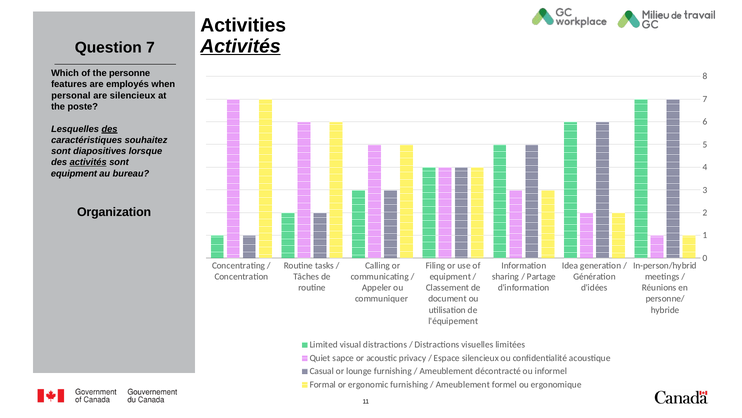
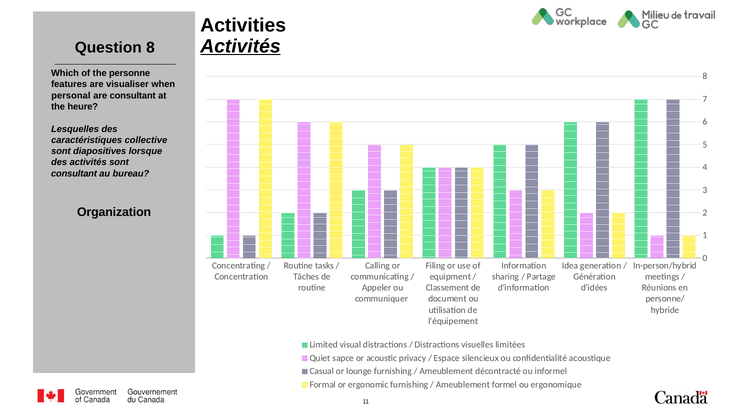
Question 7: 7 -> 8
employés: employés -> visualiser
are silencieux: silencieux -> consultant
poste: poste -> heure
des at (109, 129) underline: present -> none
souhaitez: souhaitez -> collective
activités at (88, 162) underline: present -> none
equipment at (74, 173): equipment -> consultant
